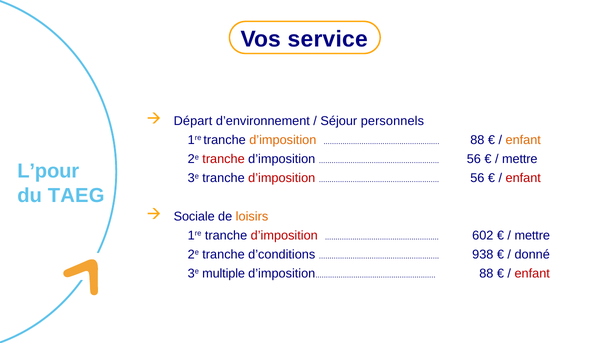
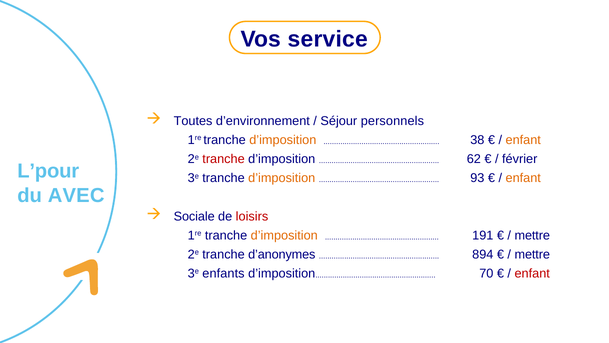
Départ: Départ -> Toutes
88 at (477, 140): 88 -> 38
56 at (474, 159): 56 -> 62
mettre at (520, 159): mettre -> février
d’imposition at (282, 178) colour: red -> orange
56 at (477, 178): 56 -> 93
enfant at (523, 178) colour: red -> orange
TAEG: TAEG -> AVEC
loisirs colour: orange -> red
d’imposition at (284, 235) colour: red -> orange
602: 602 -> 191
d’conditions: d’conditions -> d’anonymes
938: 938 -> 894
donné at (532, 254): donné -> mettre
multiple: multiple -> enfants
88 at (486, 273): 88 -> 70
